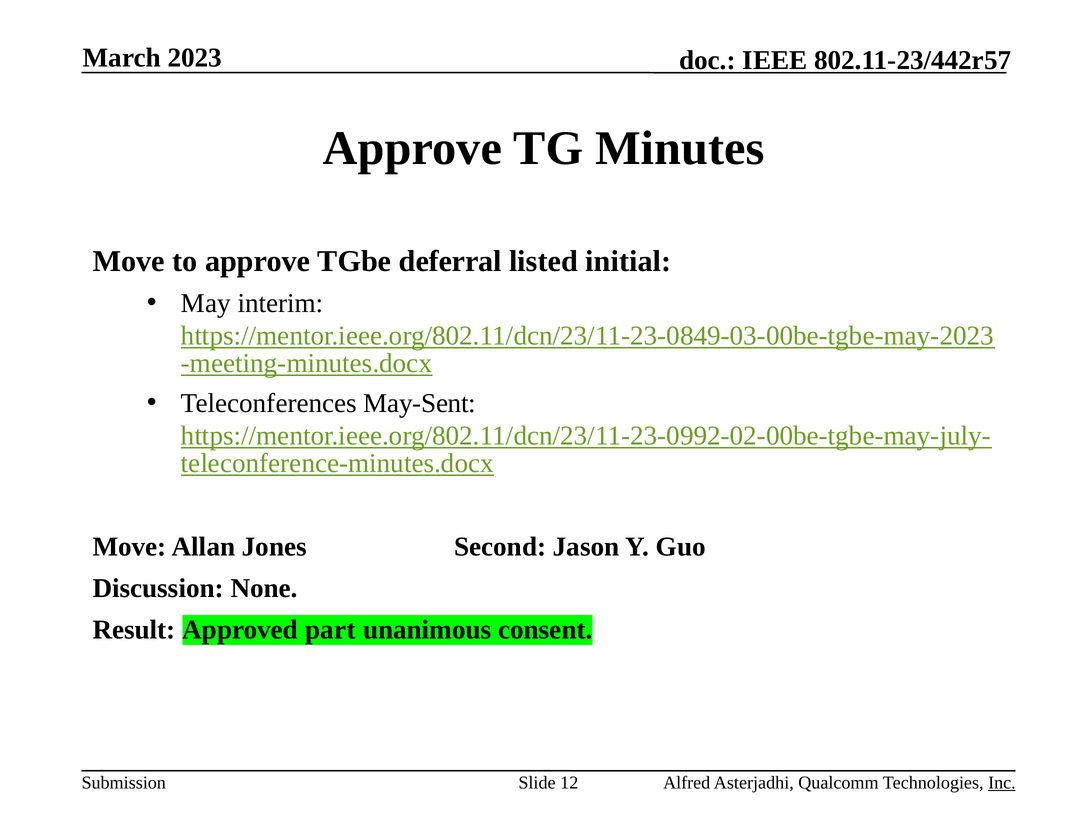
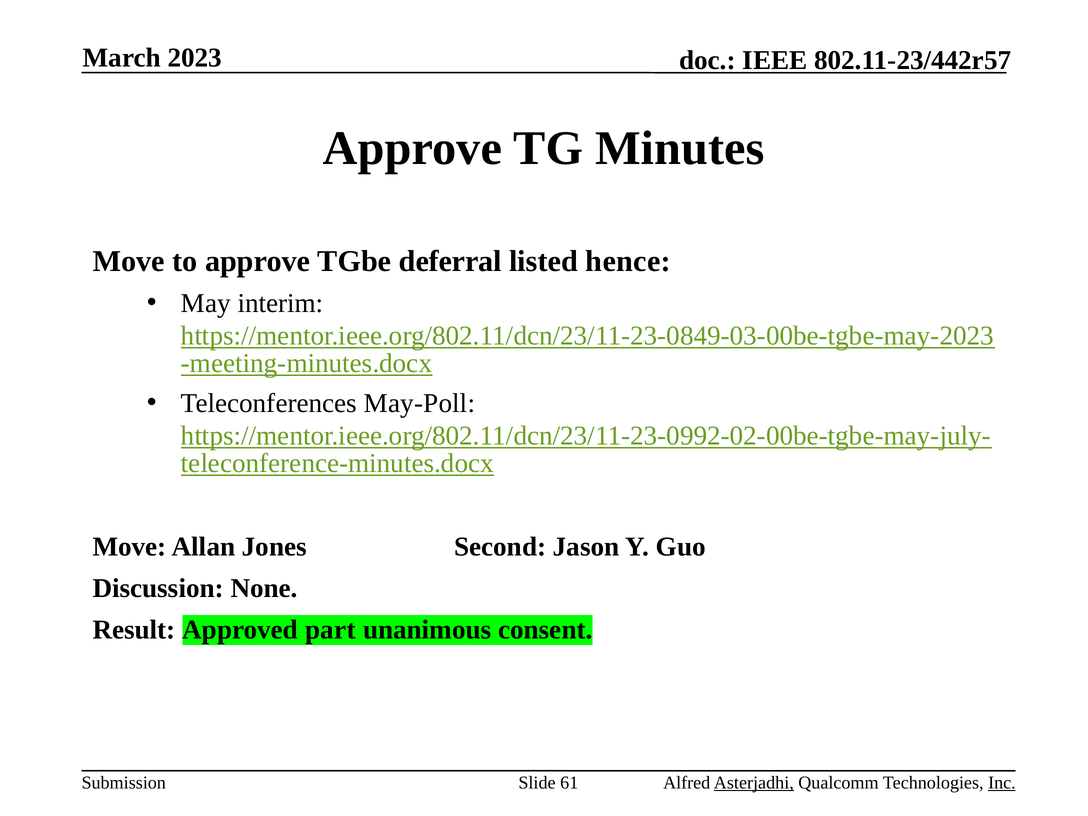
initial: initial -> hence
May-Sent: May-Sent -> May-Poll
12: 12 -> 61
Asterjadhi underline: none -> present
